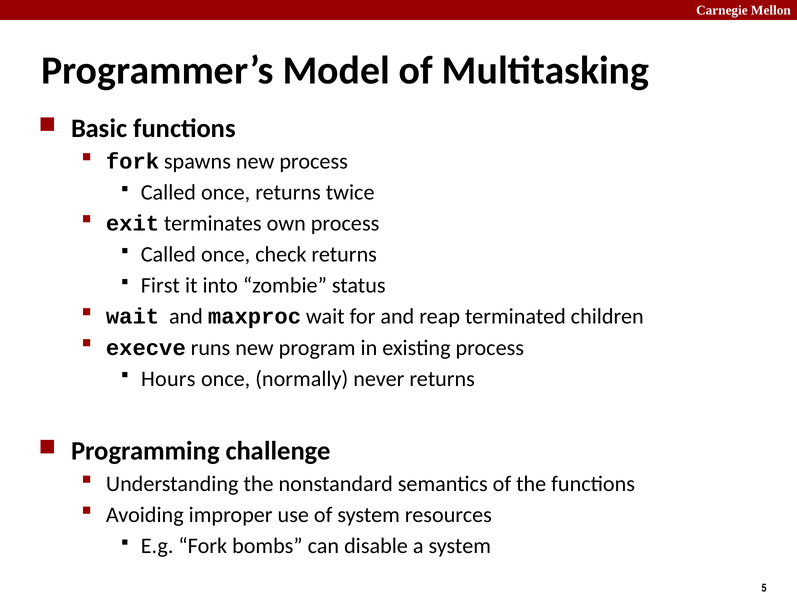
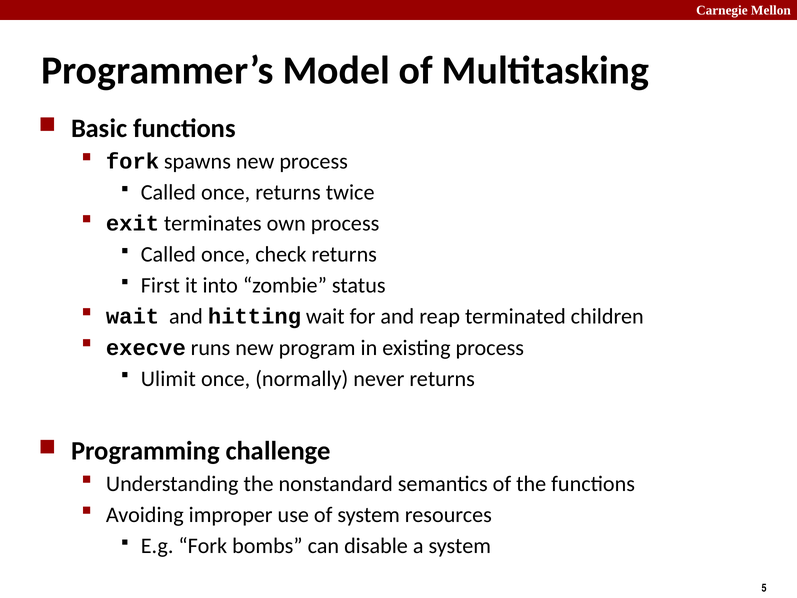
maxproc: maxproc -> hitting
Hours: Hours -> Ulimit
